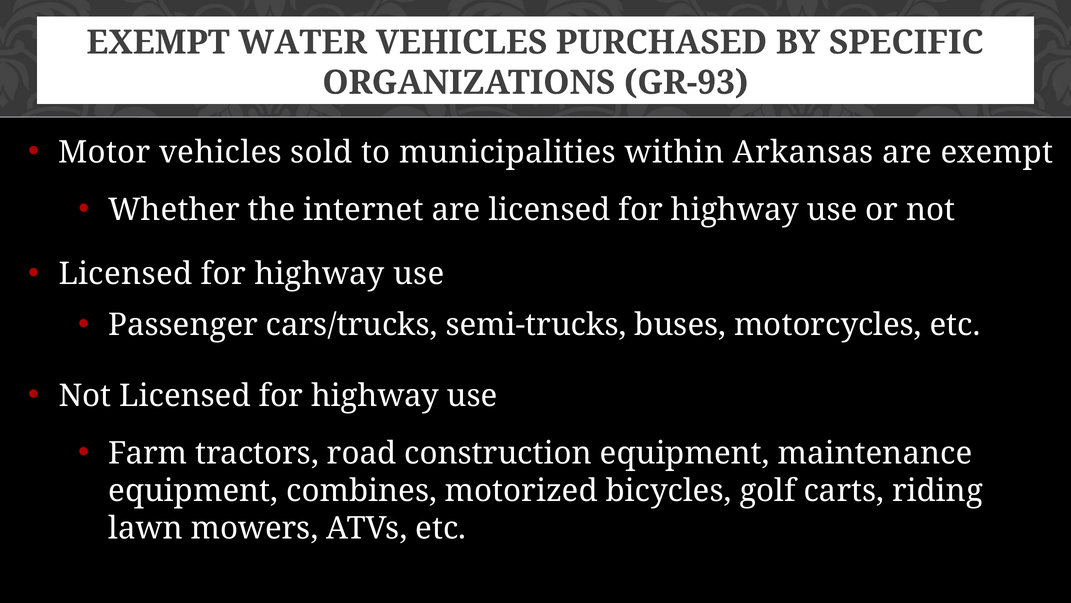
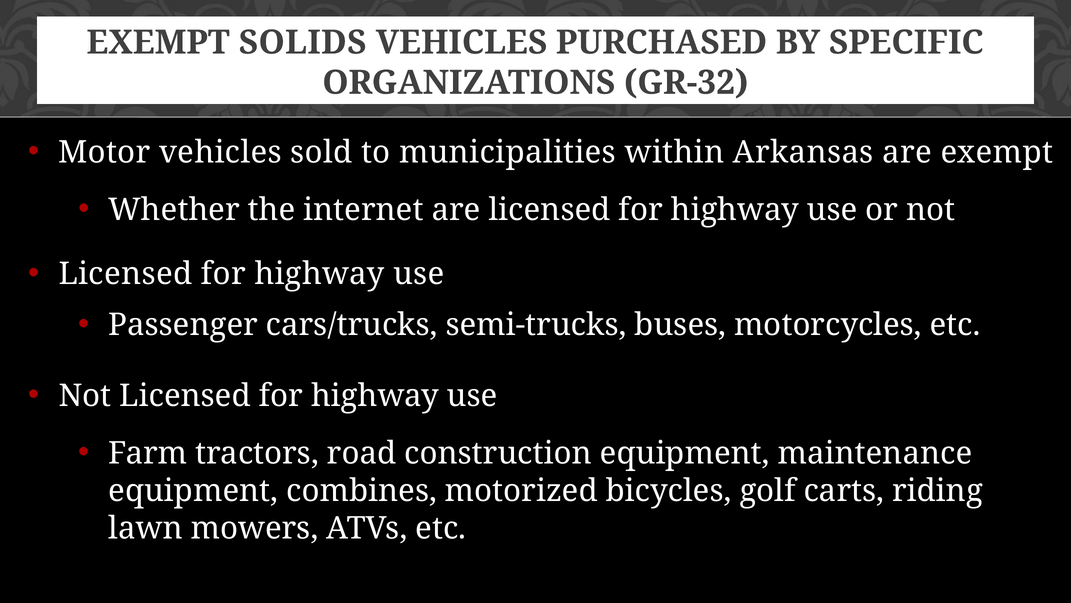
WATER: WATER -> SOLIDS
GR-93: GR-93 -> GR-32
